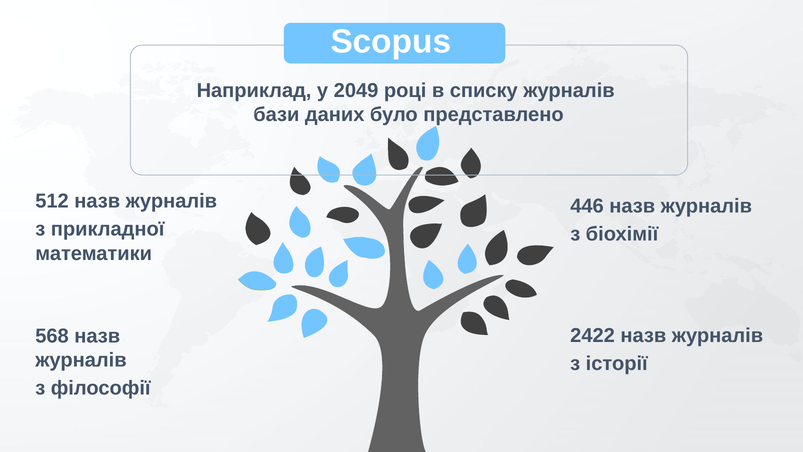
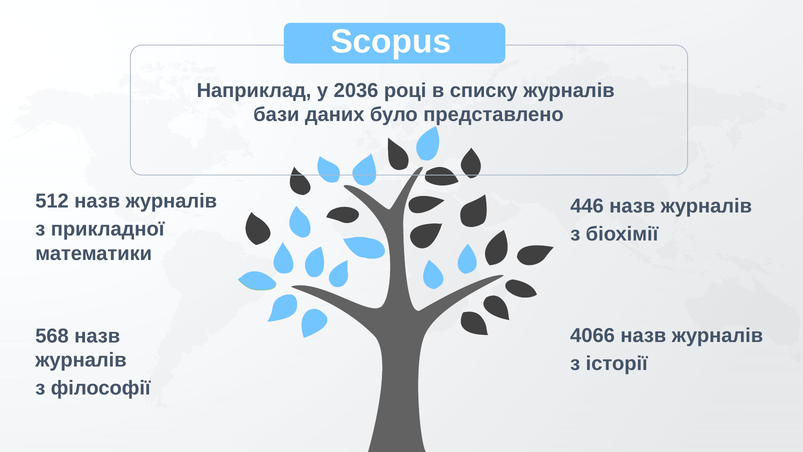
2049: 2049 -> 2036
2422: 2422 -> 4066
